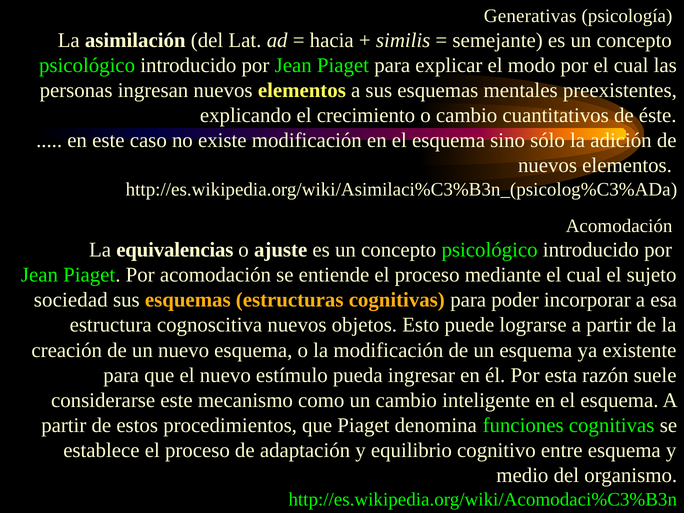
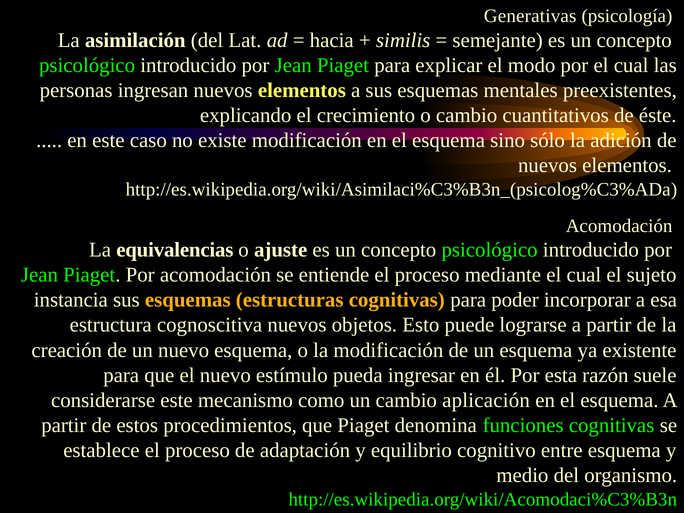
sociedad: sociedad -> instancia
inteligente: inteligente -> aplicación
